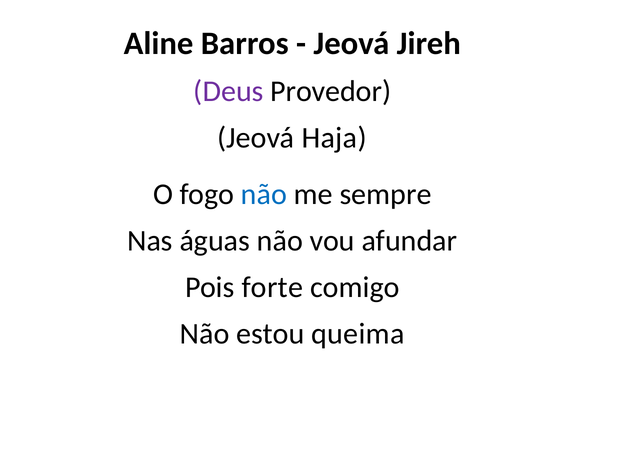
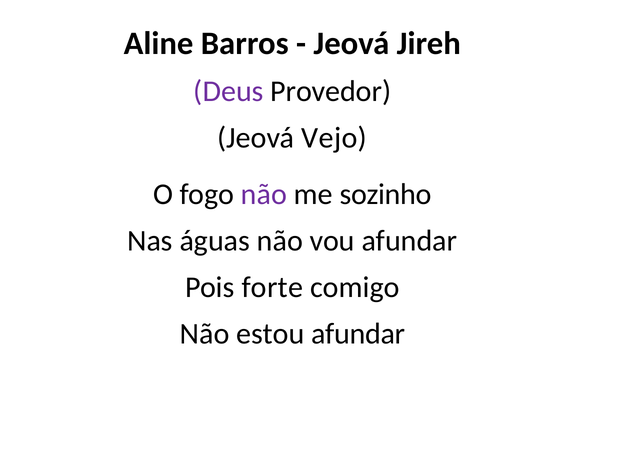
Haja: Haja -> Vejo
não at (264, 195) colour: blue -> purple
sempre: sempre -> sozinho
estou queima: queima -> afundar
